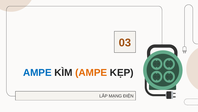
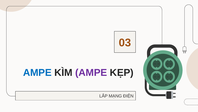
AMPE at (91, 72) colour: orange -> purple
